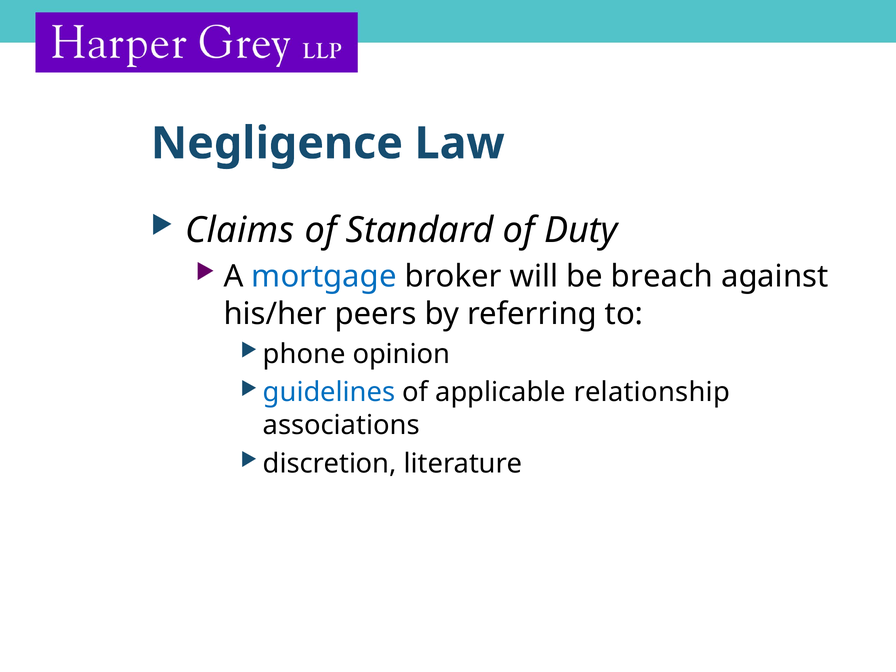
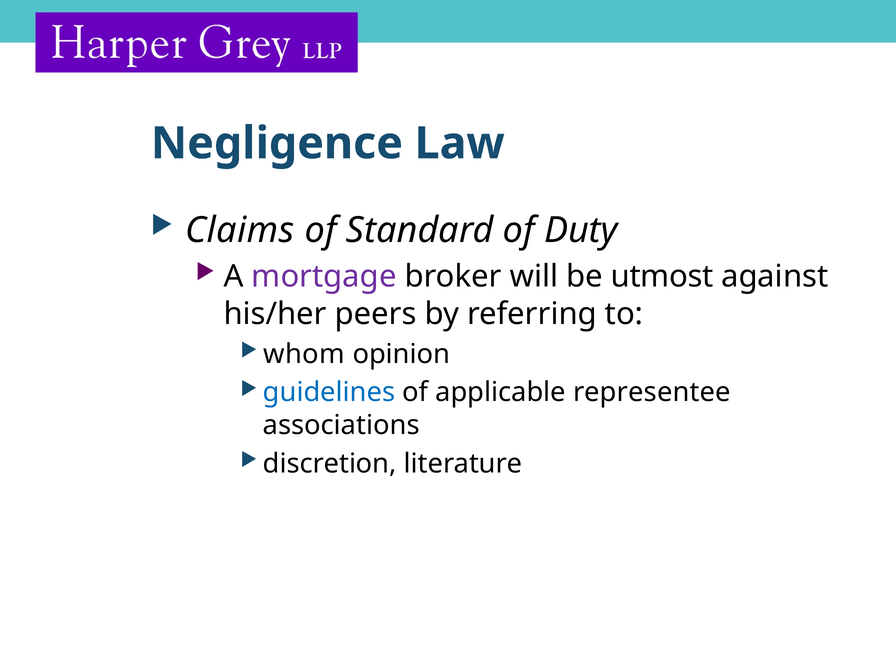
mortgage colour: blue -> purple
breach: breach -> utmost
phone: phone -> whom
relationship: relationship -> representee
